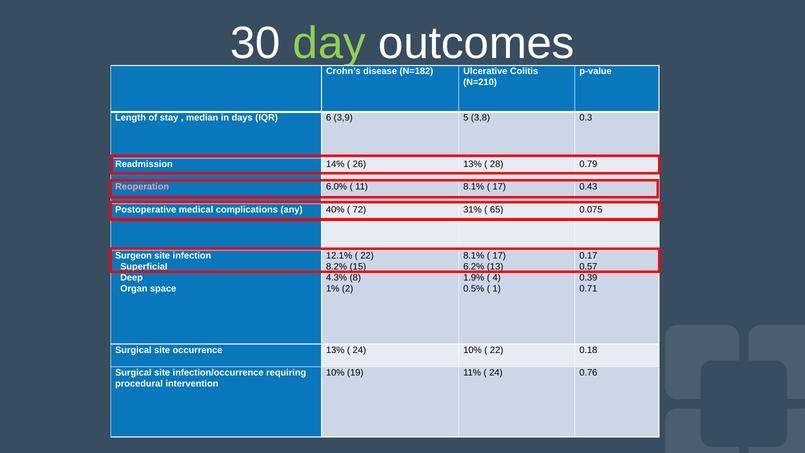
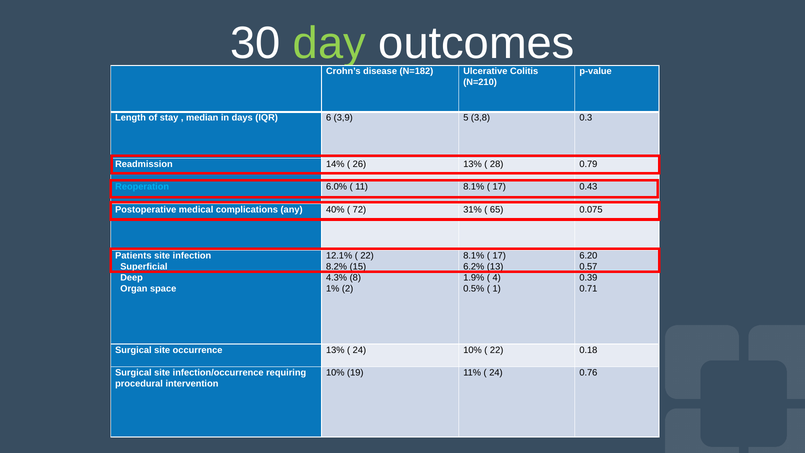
Reoperation colour: pink -> light blue
Surgeon: Surgeon -> Patients
0.17: 0.17 -> 6.20
